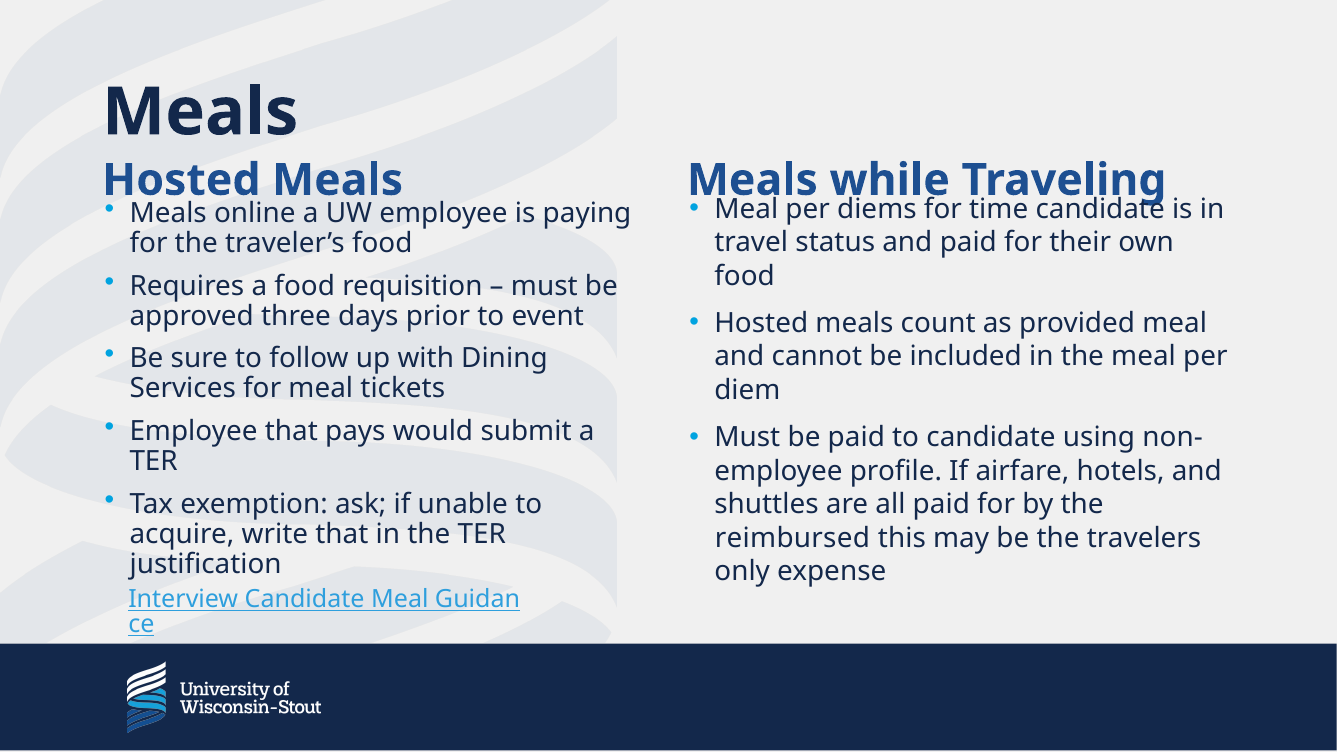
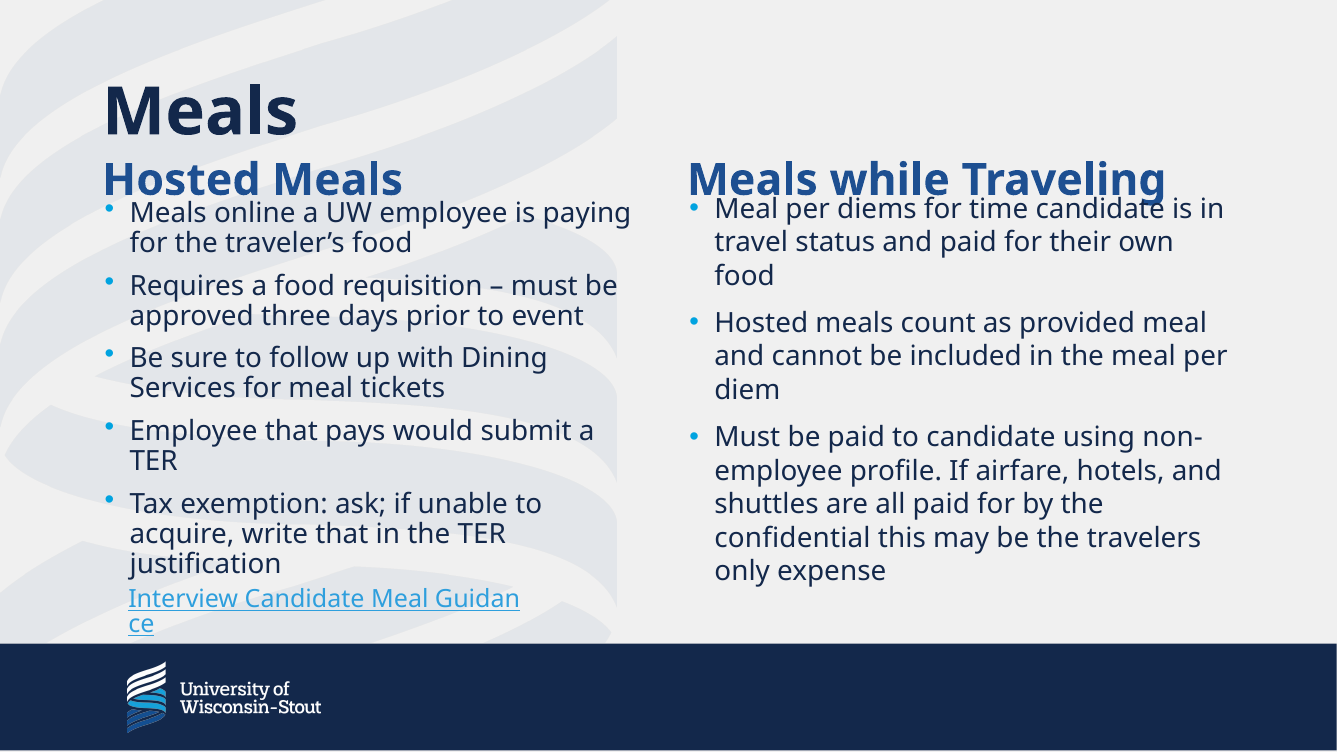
reimbursed: reimbursed -> confidential
